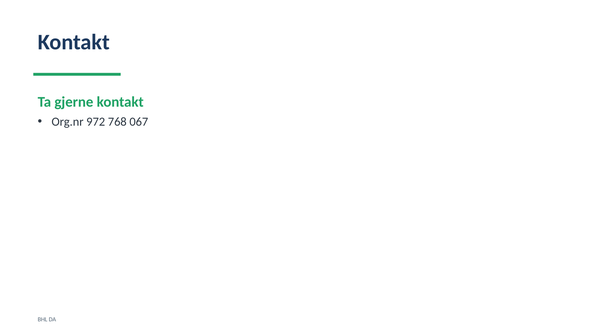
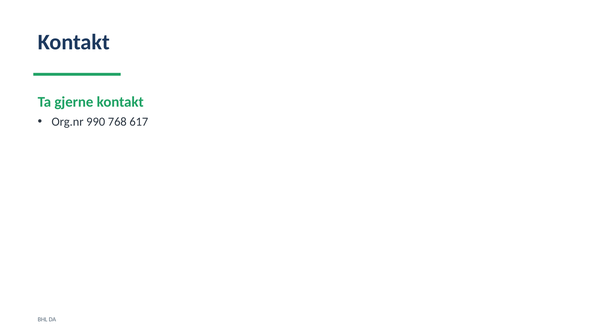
972: 972 -> 990
067: 067 -> 617
